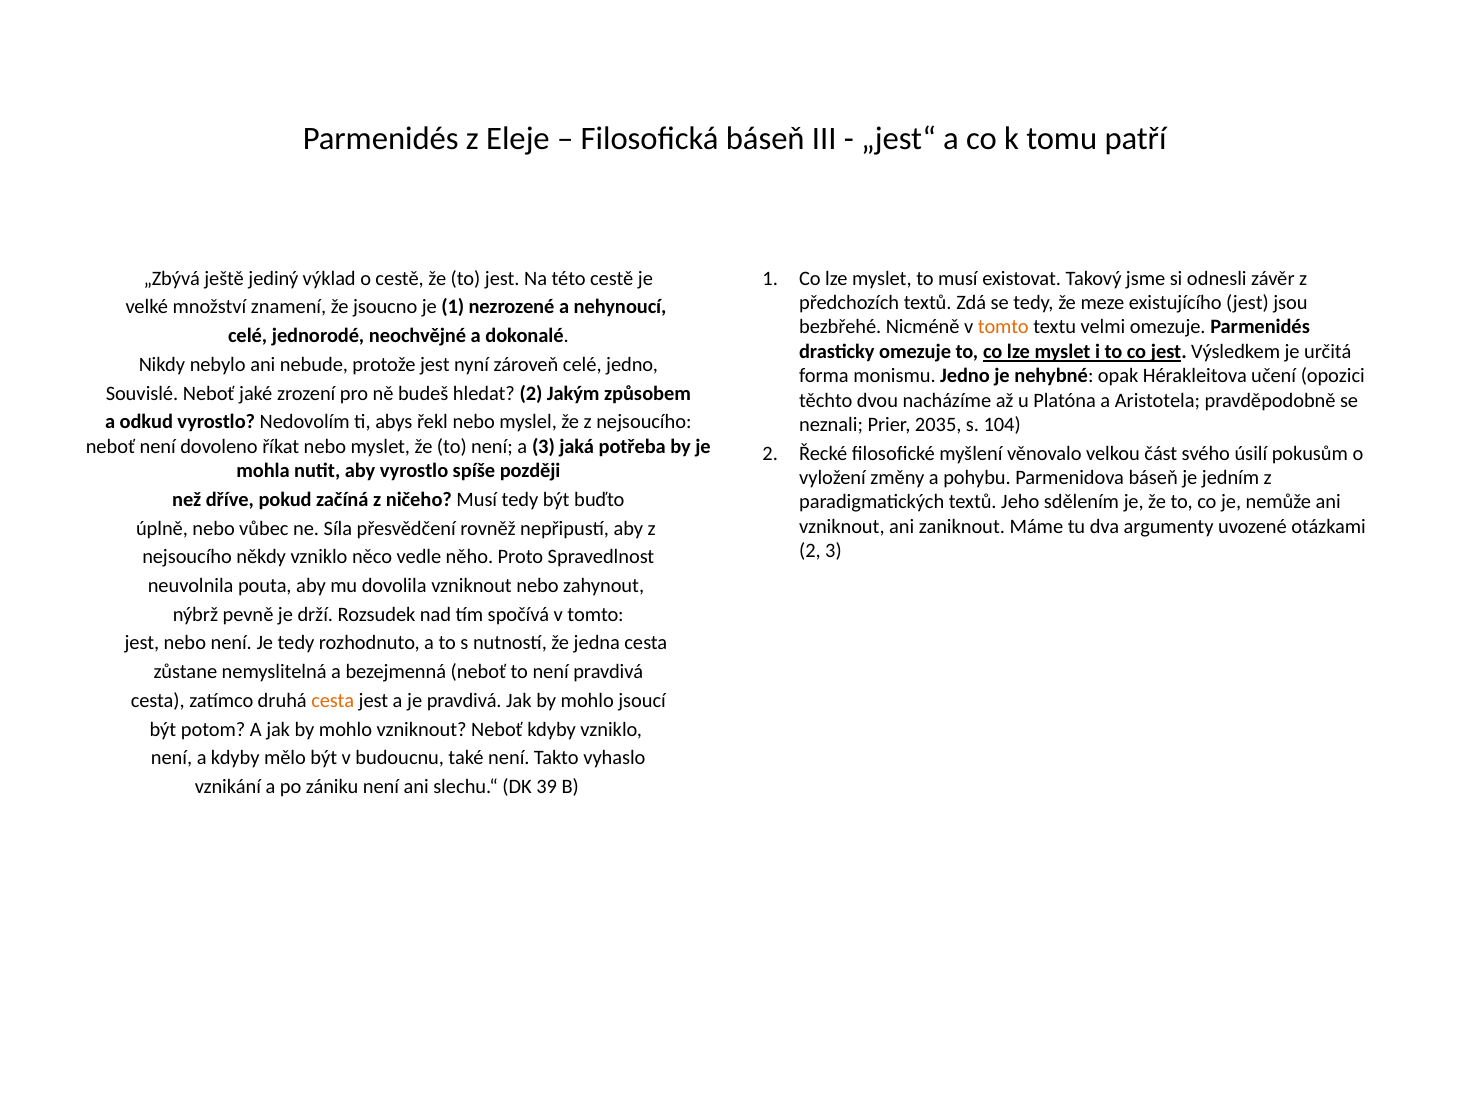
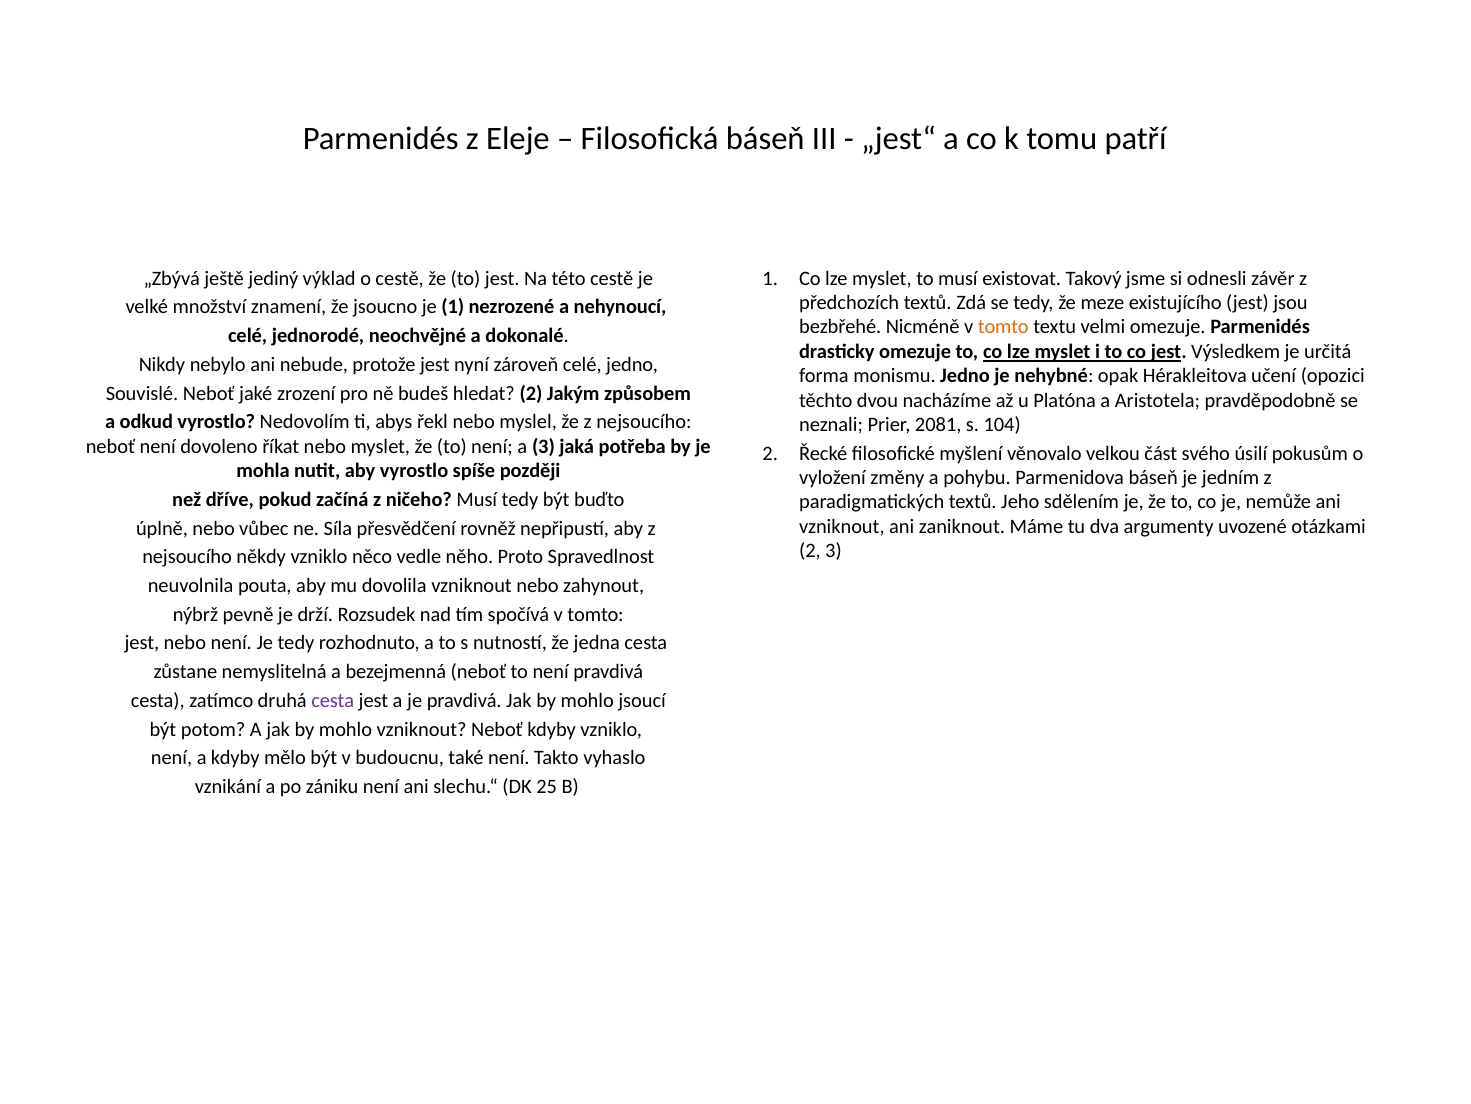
2035: 2035 -> 2081
cesta at (333, 700) colour: orange -> purple
39: 39 -> 25
